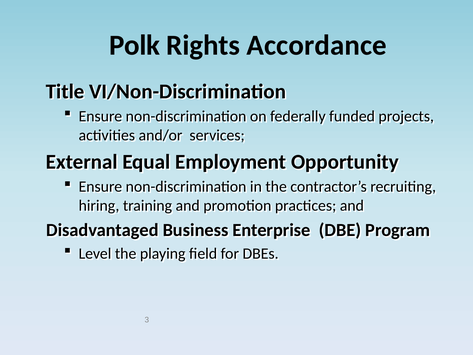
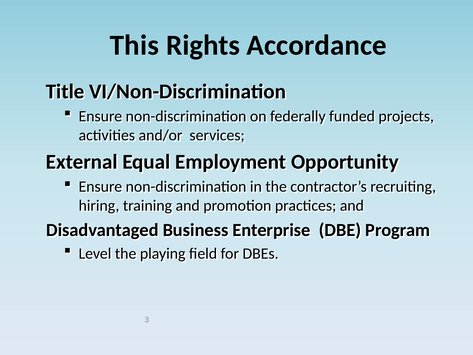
Polk: Polk -> This
